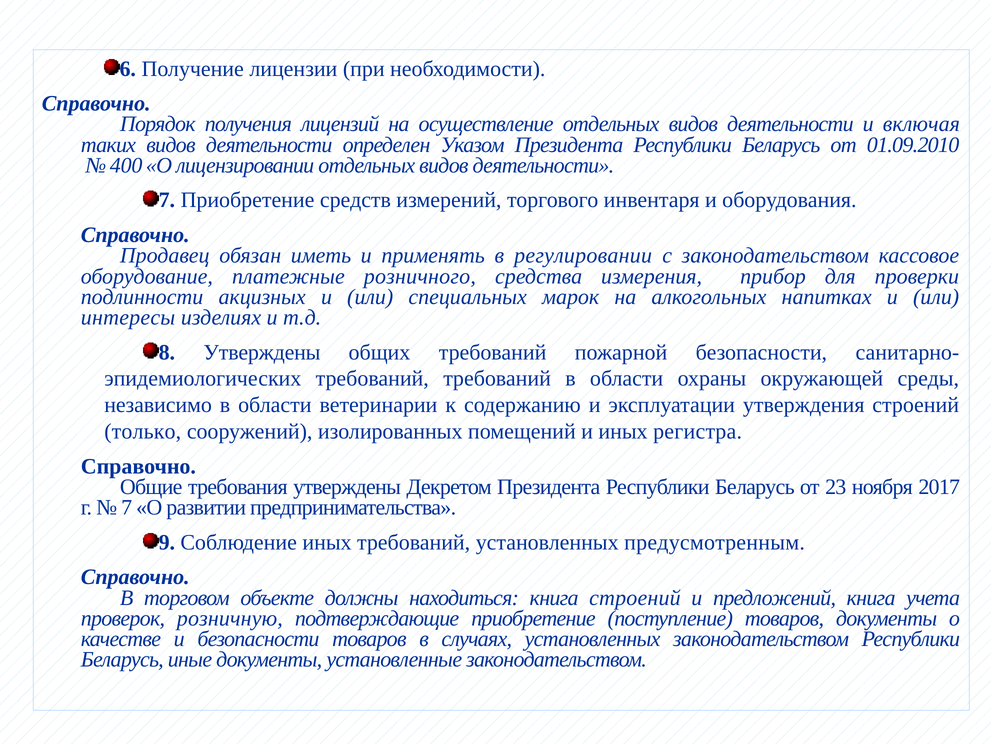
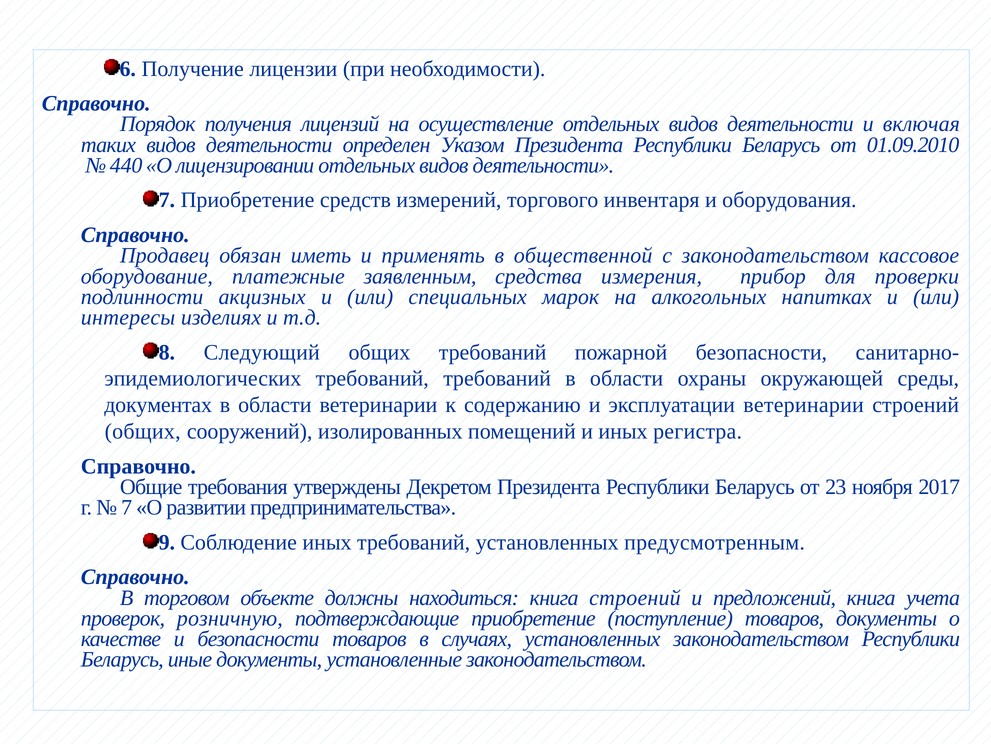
400: 400 -> 440
регулировании: регулировании -> общественной
розничного: розничного -> заявленным
8 Утверждены: Утверждены -> Следующий
независимо: независимо -> документах
эксплуатации утверждения: утверждения -> ветеринарии
только at (143, 431): только -> общих
